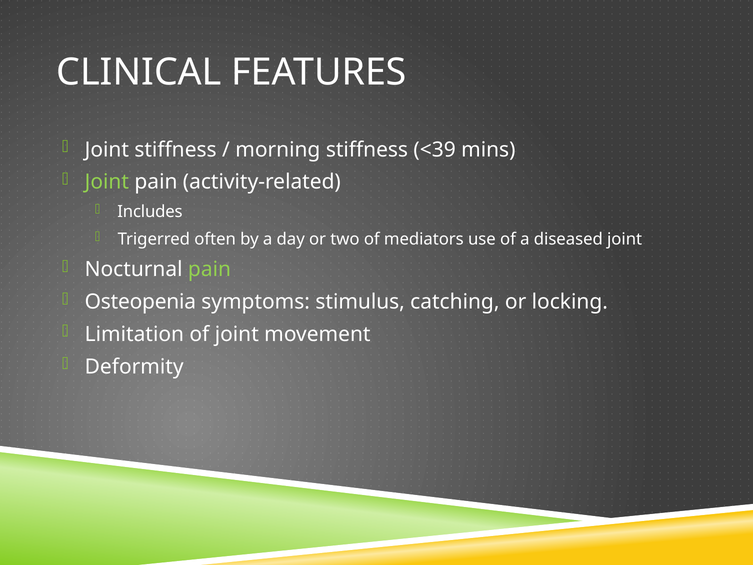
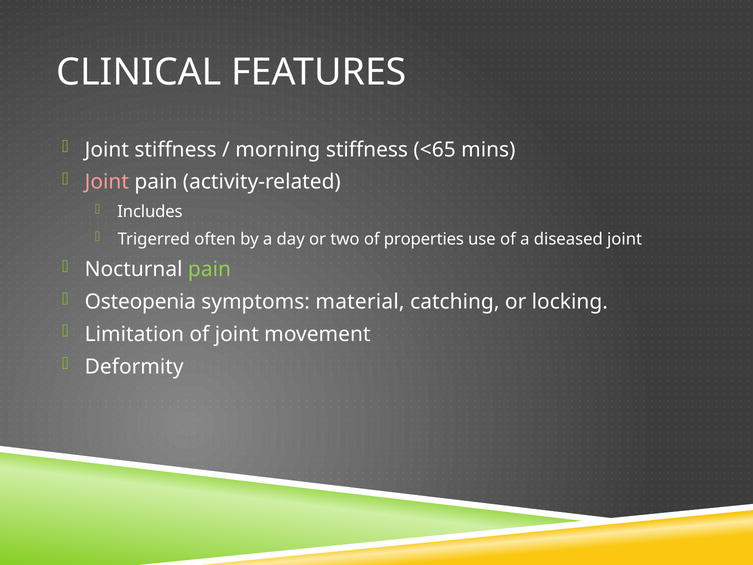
<39: <39 -> <65
Joint at (107, 182) colour: light green -> pink
mediators: mediators -> properties
stimulus: stimulus -> material
